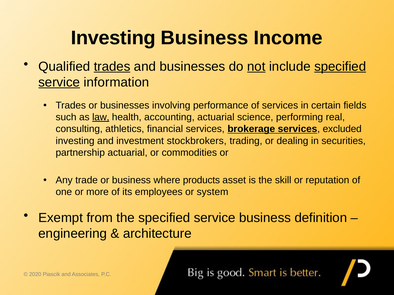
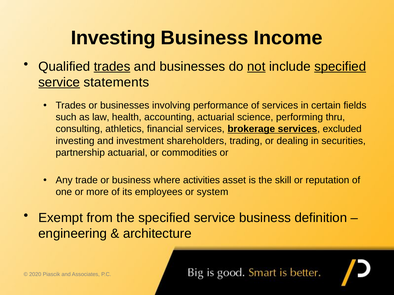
information: information -> statements
law underline: present -> none
real: real -> thru
stockbrokers: stockbrokers -> shareholders
products: products -> activities
